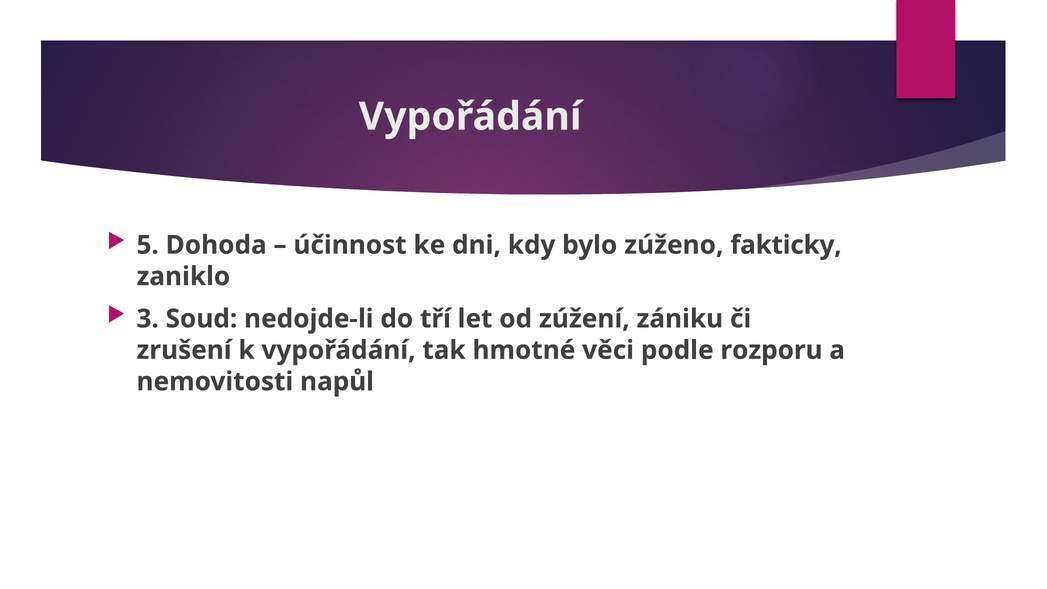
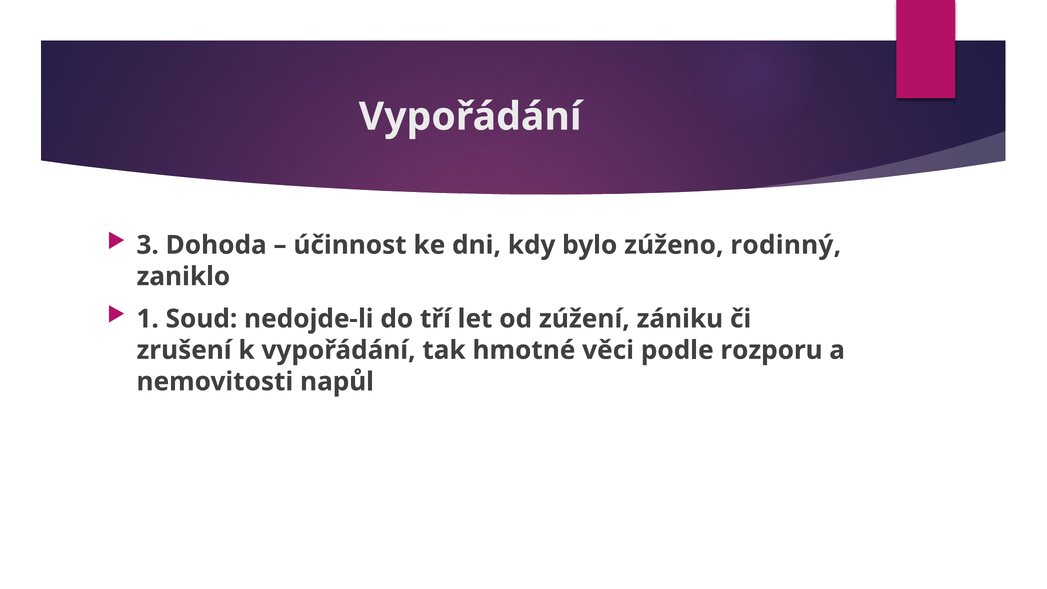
5: 5 -> 3
fakticky: fakticky -> rodinný
3: 3 -> 1
